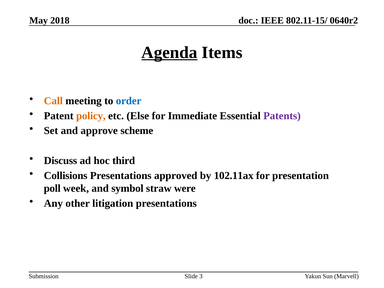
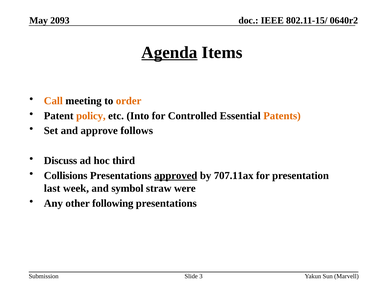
2018: 2018 -> 2093
order colour: blue -> orange
Else: Else -> Into
Immediate: Immediate -> Controlled
Patents colour: purple -> orange
scheme: scheme -> follows
approved underline: none -> present
102.11ax: 102.11ax -> 707.11ax
poll: poll -> last
litigation: litigation -> following
